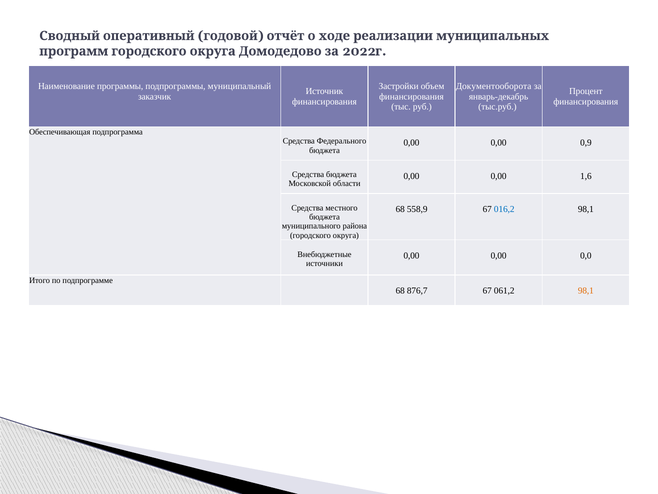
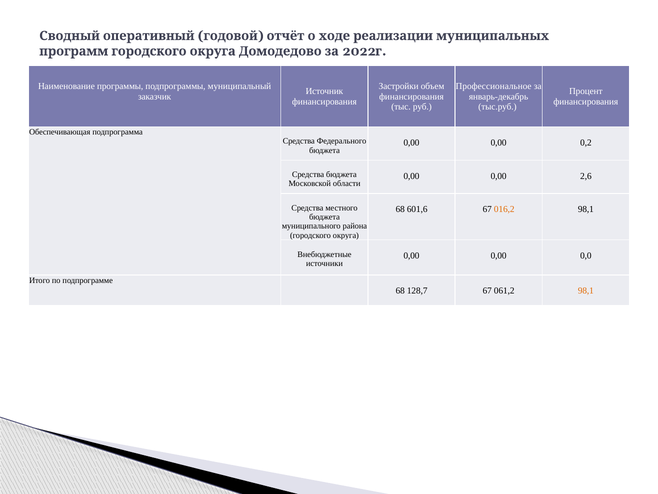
Документооборота: Документооборота -> Профессиональное
0,9: 0,9 -> 0,2
1,6: 1,6 -> 2,6
558,9: 558,9 -> 601,6
016,2 colour: blue -> orange
876,7: 876,7 -> 128,7
